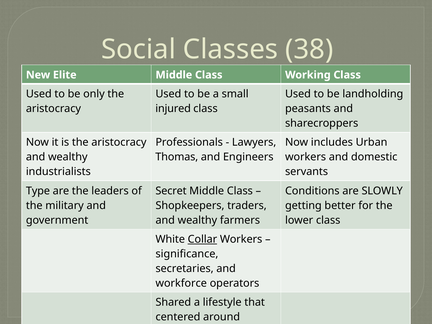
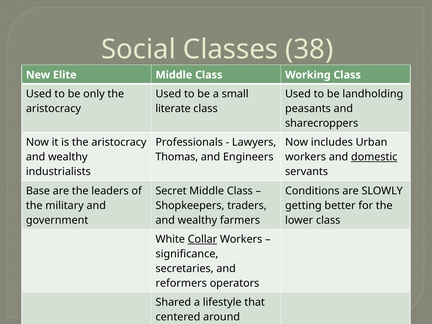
injured: injured -> literate
domestic underline: none -> present
Type: Type -> Base
workforce: workforce -> reformers
